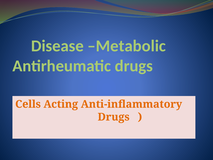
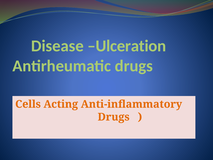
Metabolic: Metabolic -> Ulceration
